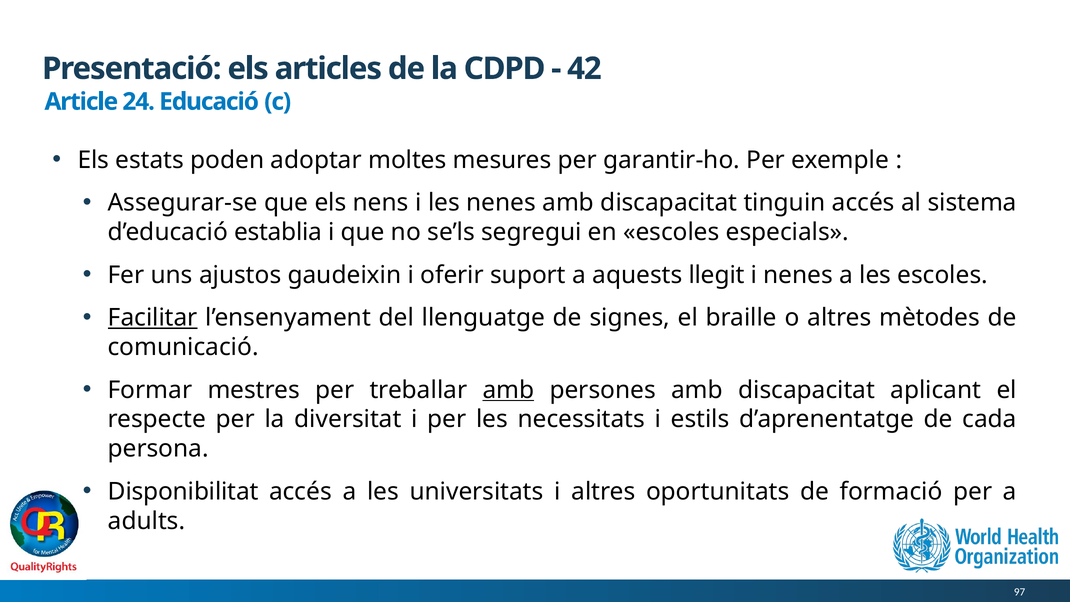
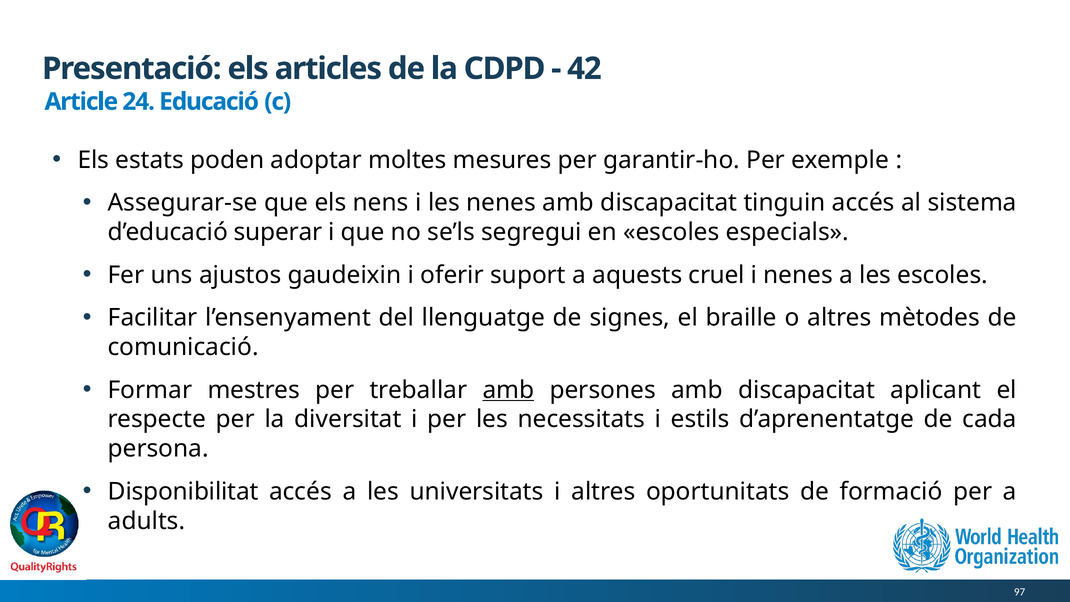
establia: establia -> superar
llegit: llegit -> cruel
Facilitar underline: present -> none
